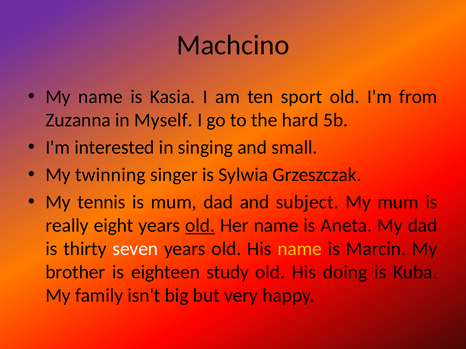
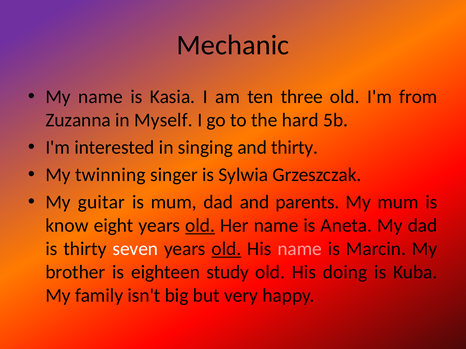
Machcino: Machcino -> Mechanic
sport: sport -> three
and small: small -> thirty
tennis: tennis -> guitar
subject: subject -> parents
really: really -> know
old at (226, 249) underline: none -> present
name at (300, 249) colour: yellow -> pink
